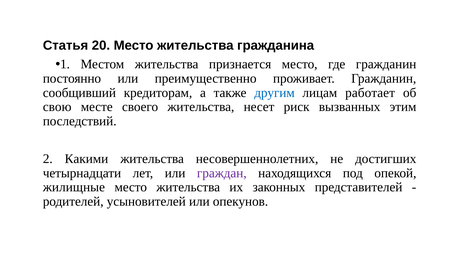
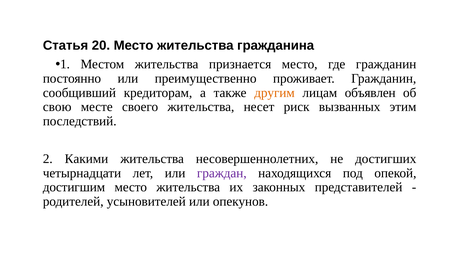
другим colour: blue -> orange
работает: работает -> объявлен
жилищные: жилищные -> достигшим
